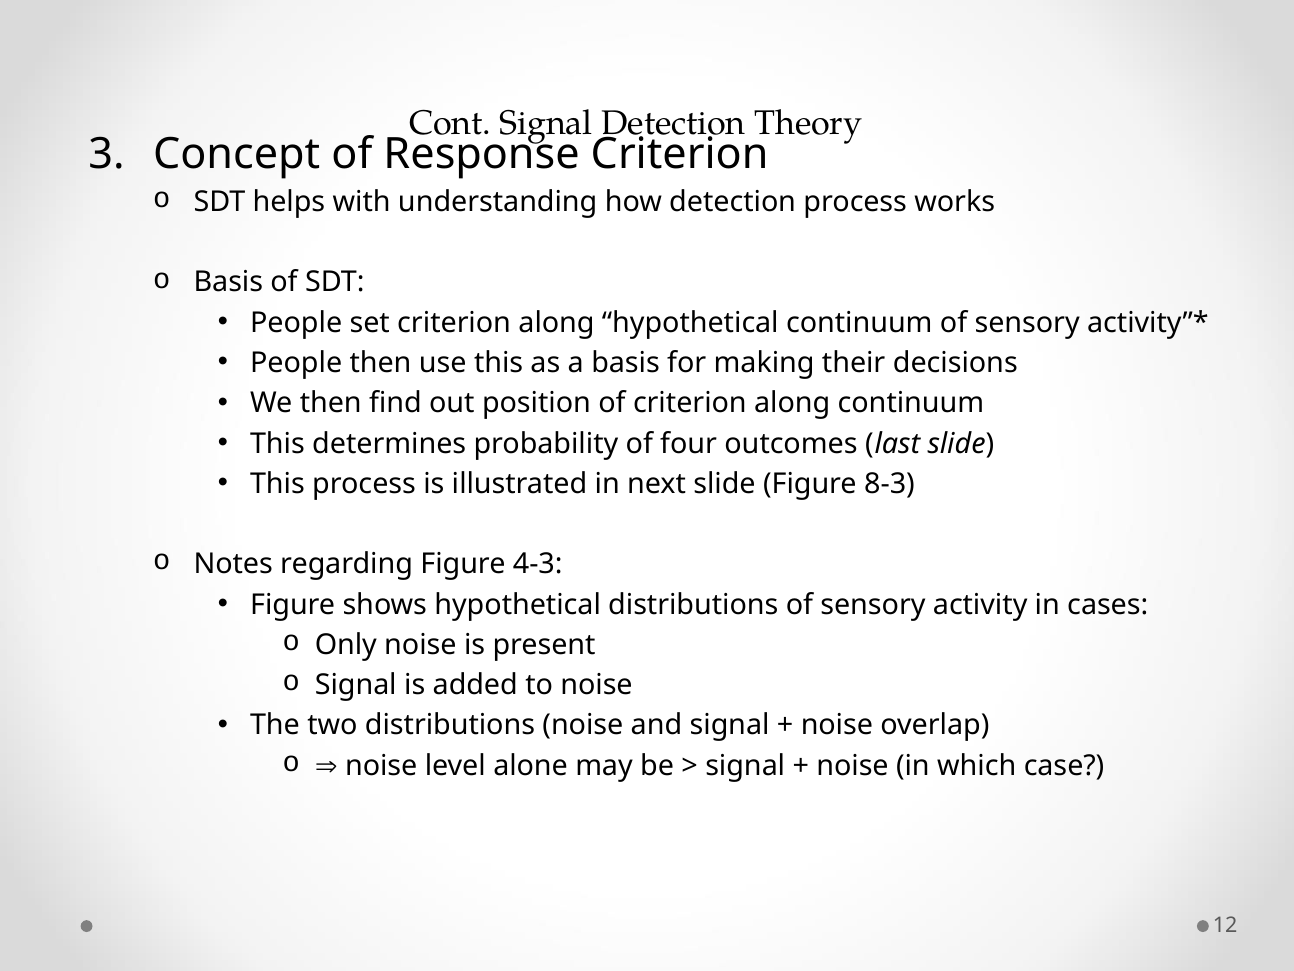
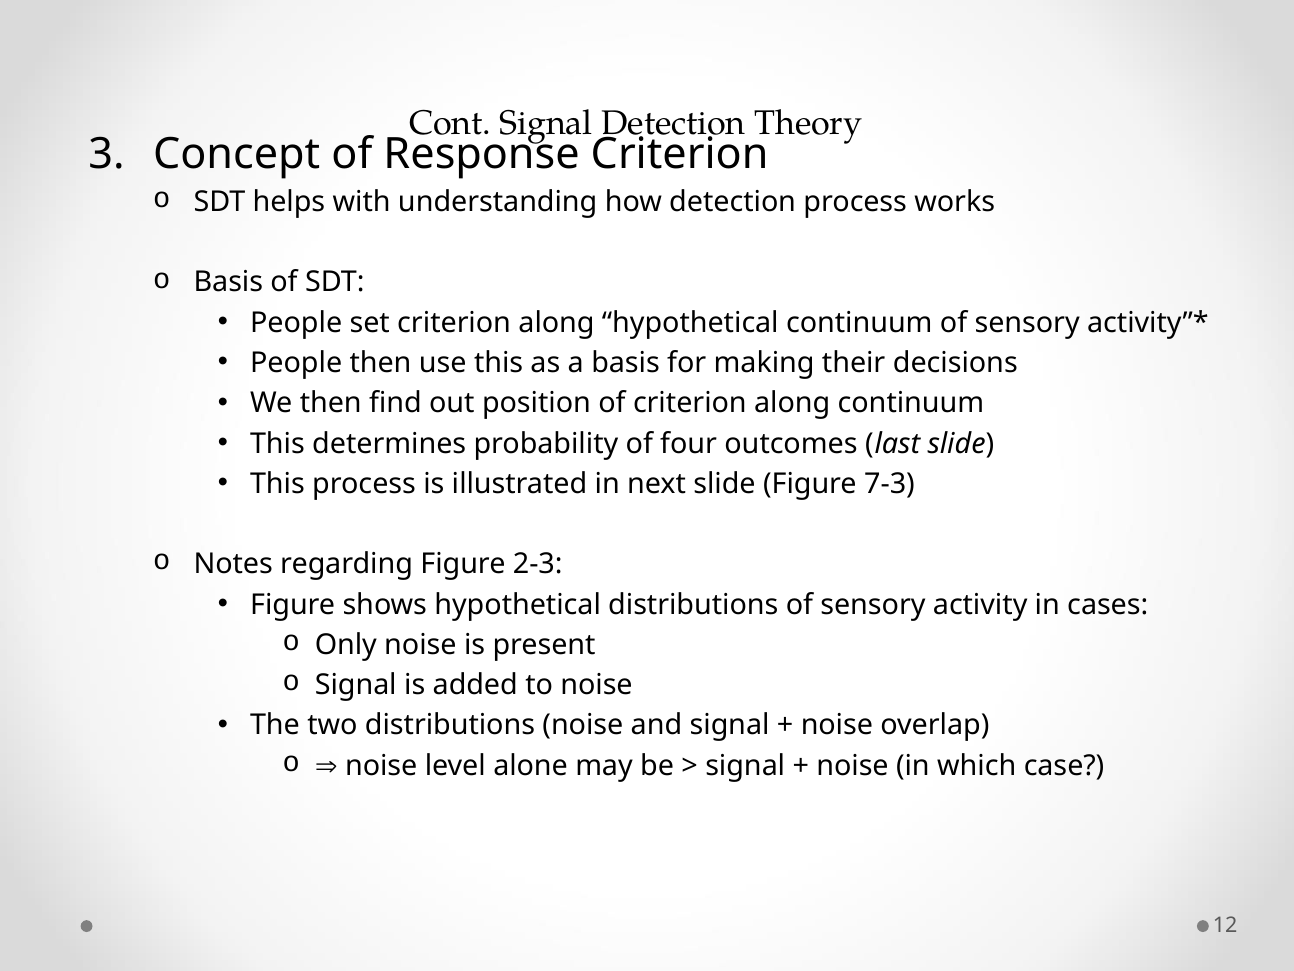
8-3: 8-3 -> 7-3
4-3: 4-3 -> 2-3
